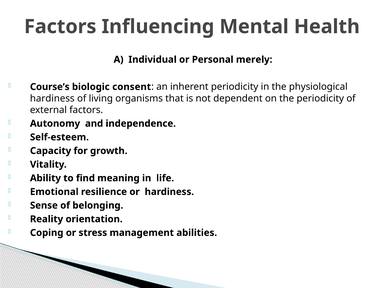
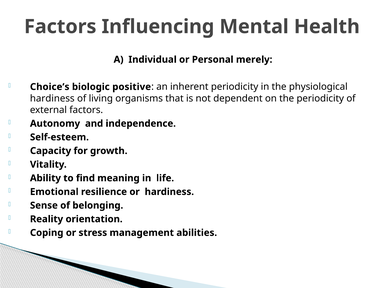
Course’s: Course’s -> Choice’s
consent: consent -> positive
